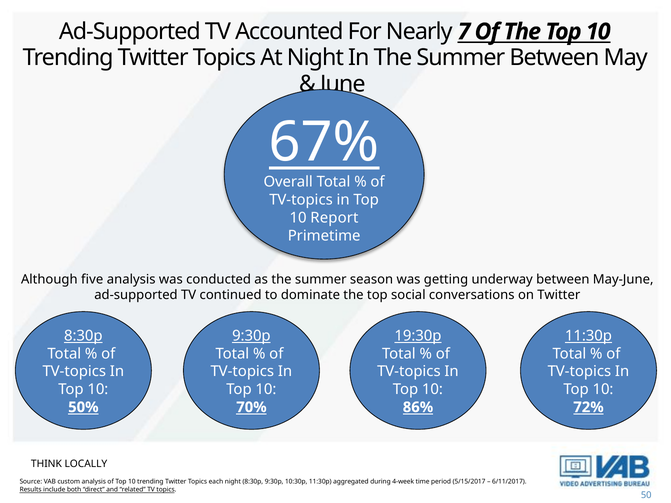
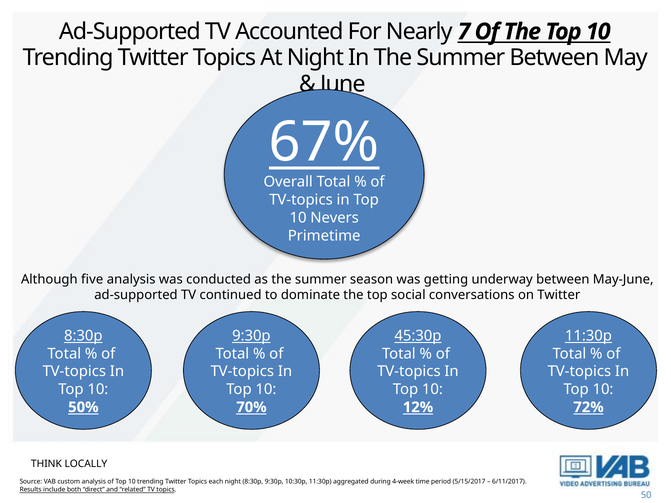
Report: Report -> Nevers
19:30p: 19:30p -> 45:30p
86%: 86% -> 12%
